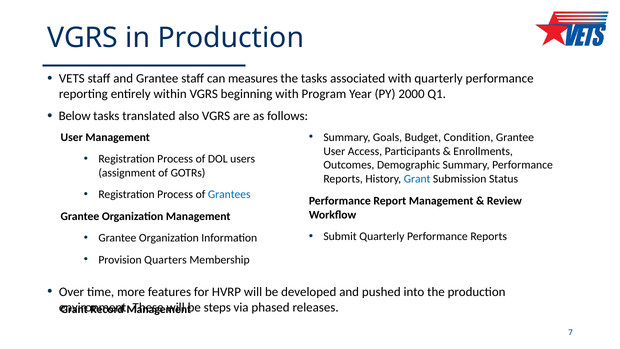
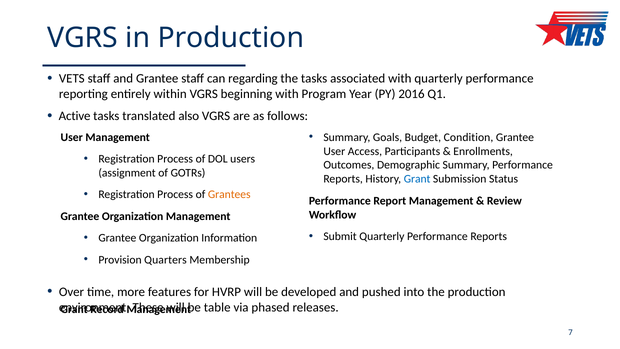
measures: measures -> regarding
2000: 2000 -> 2016
Below: Below -> Active
Grantees colour: blue -> orange
steps: steps -> table
